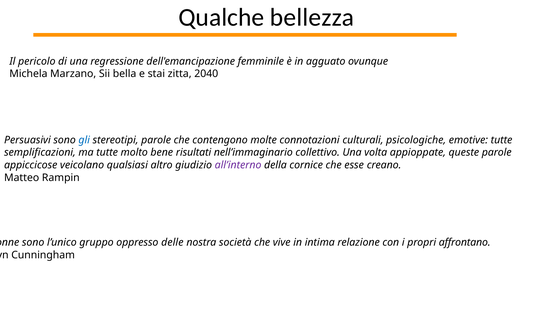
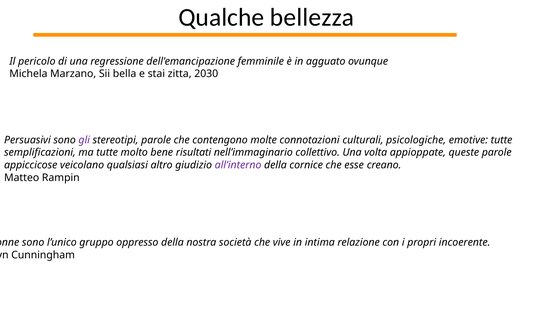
2040: 2040 -> 2030
gli colour: blue -> purple
oppresso delle: delle -> della
affrontano: affrontano -> incoerente
